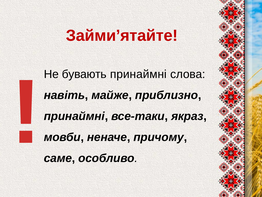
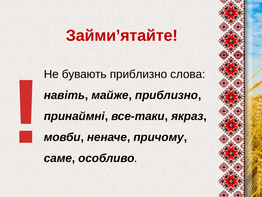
бувають принаймні: принаймні -> приблизно
